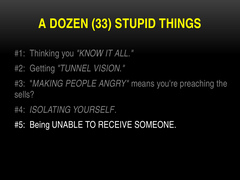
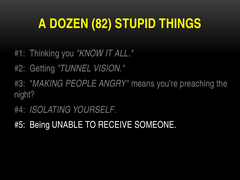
33: 33 -> 82
sells: sells -> night
